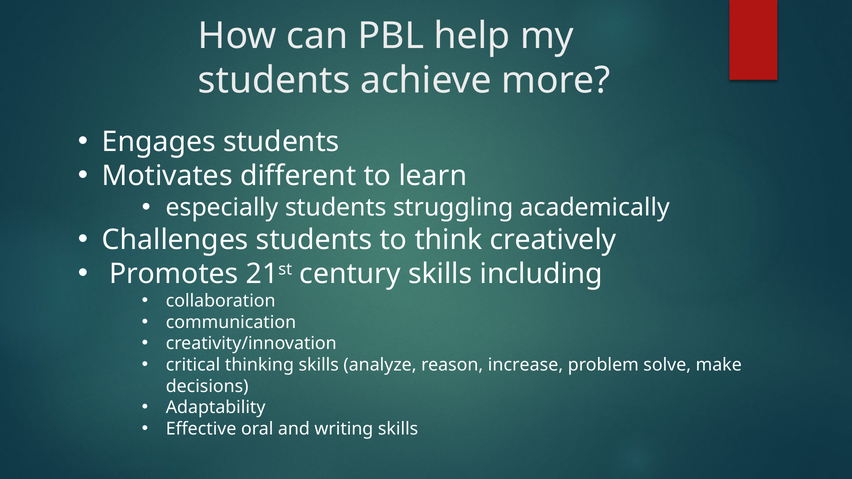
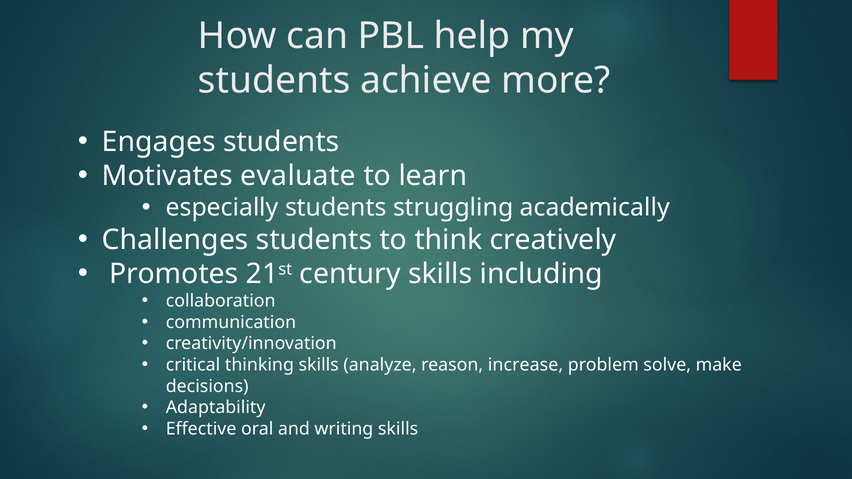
different: different -> evaluate
